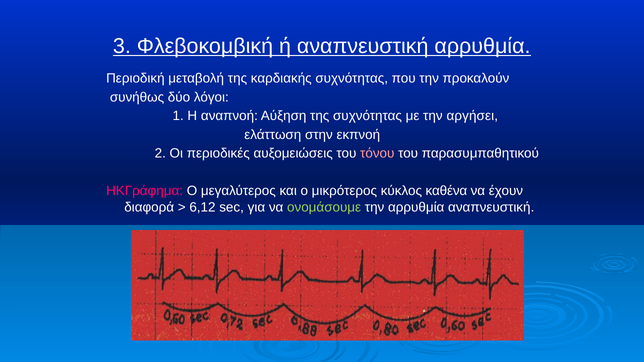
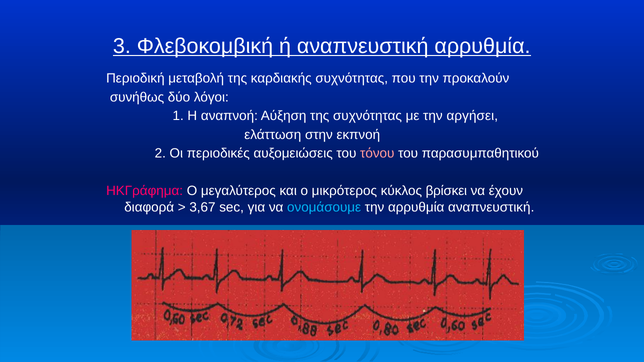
καθένα: καθένα -> βρίσκει
6,12: 6,12 -> 3,67
ονομάσουμε colour: light green -> light blue
